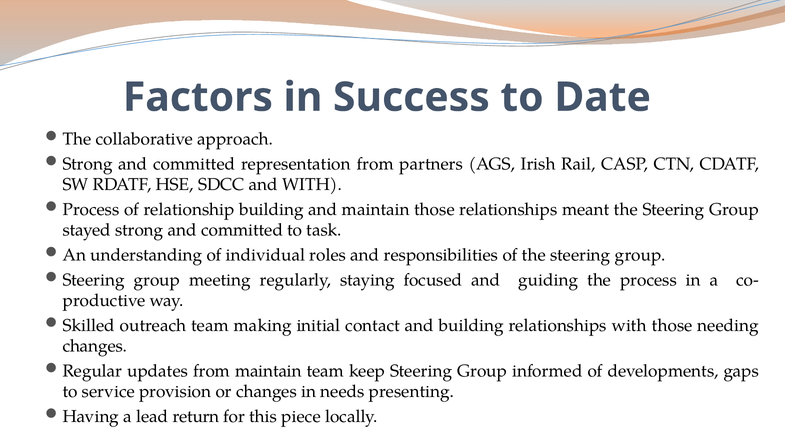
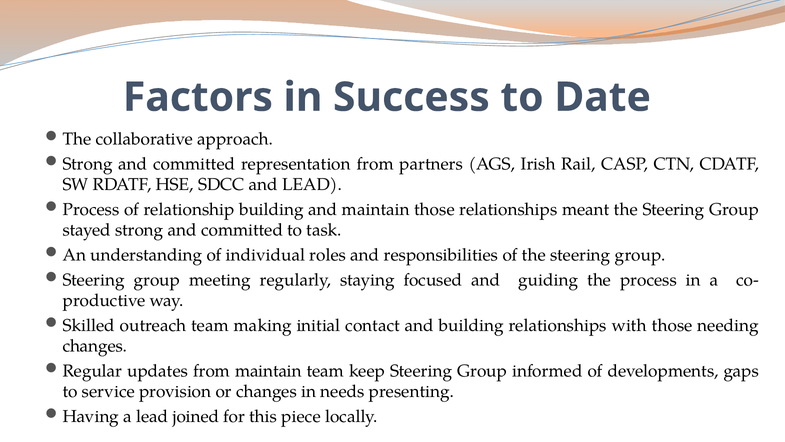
and WITH: WITH -> LEAD
return: return -> joined
